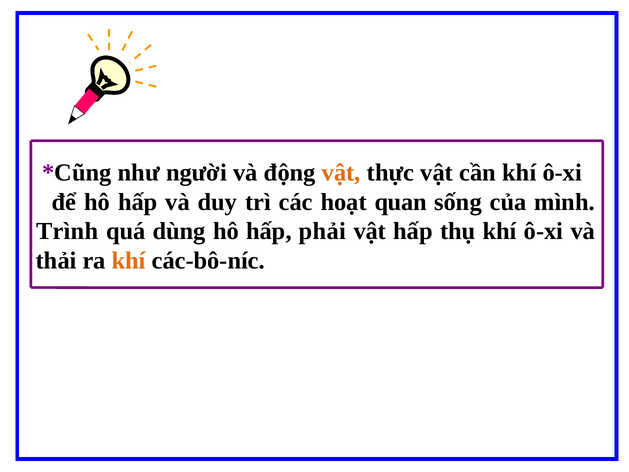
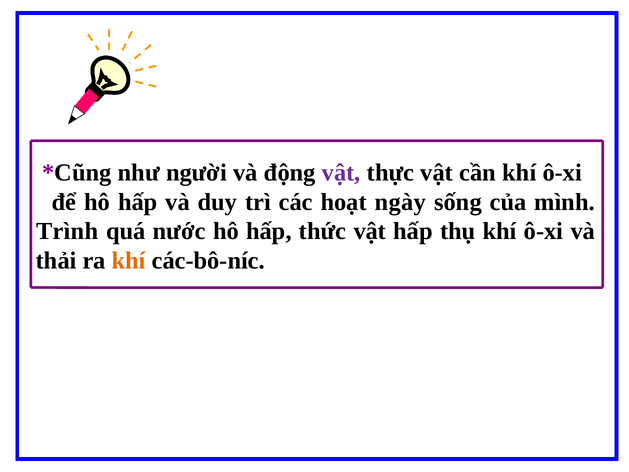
vật at (341, 173) colour: orange -> purple
quan: quan -> ngày
dùng: dùng -> nước
phải: phải -> thức
